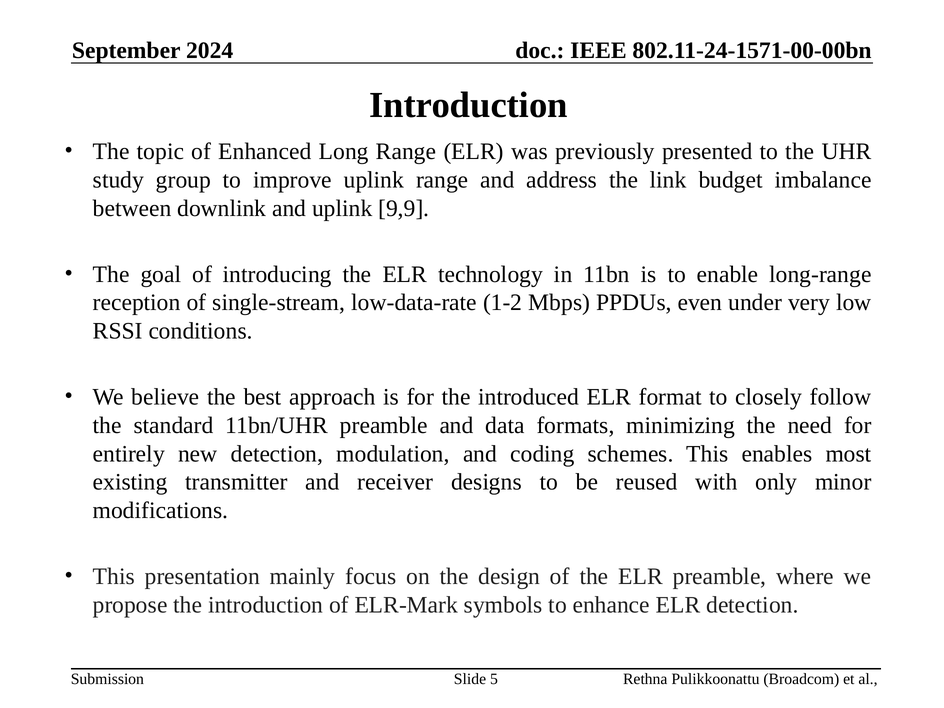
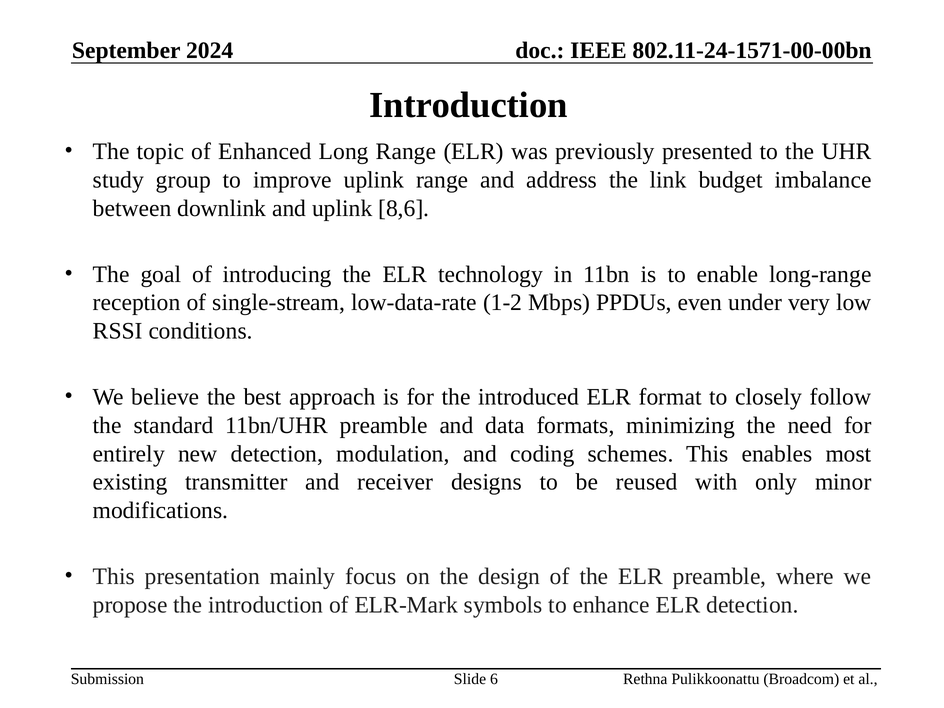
9,9: 9,9 -> 8,6
5: 5 -> 6
